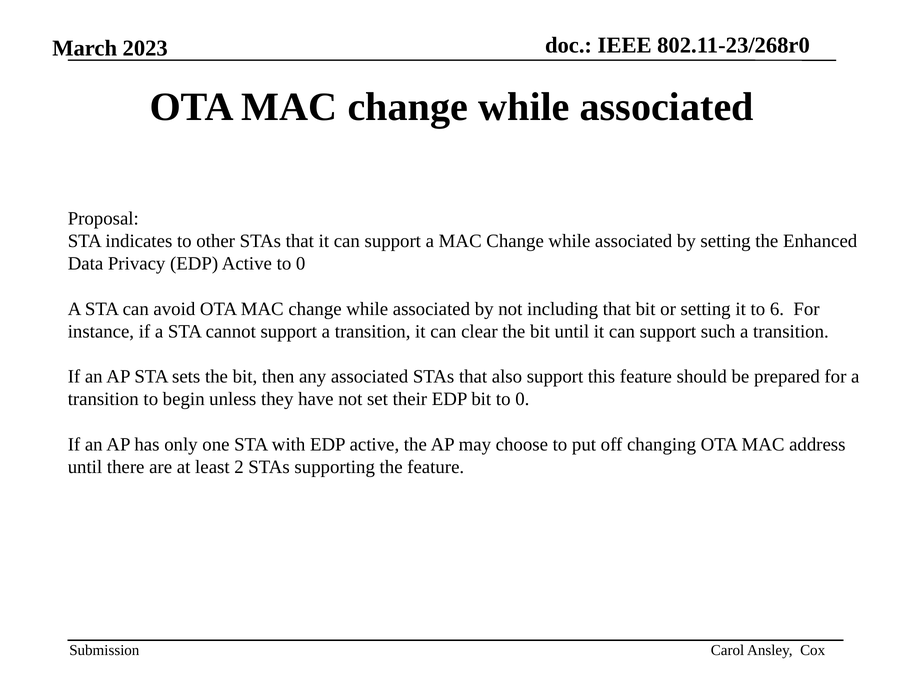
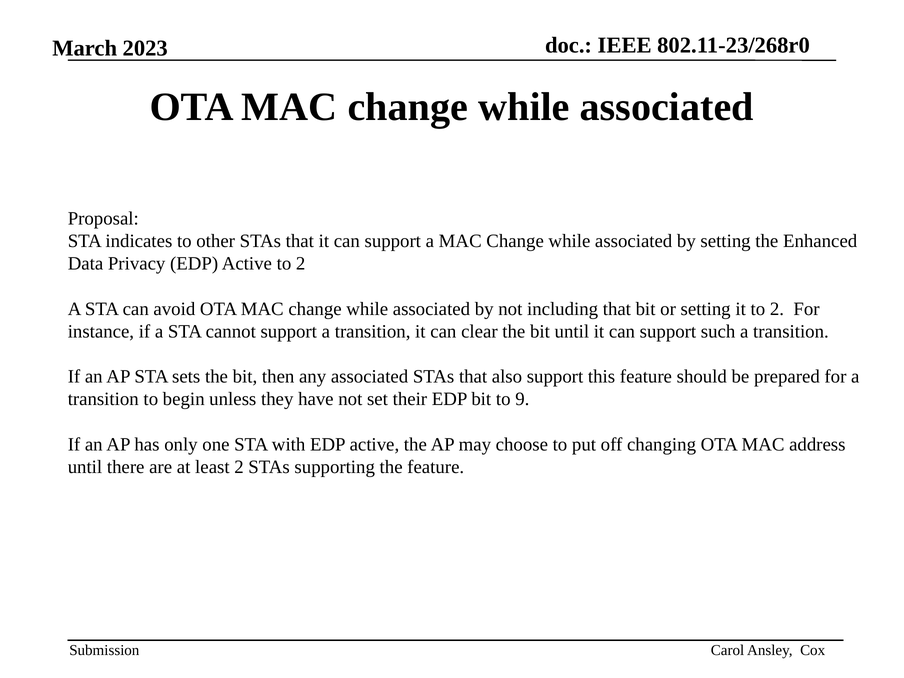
Active to 0: 0 -> 2
it to 6: 6 -> 2
bit to 0: 0 -> 9
